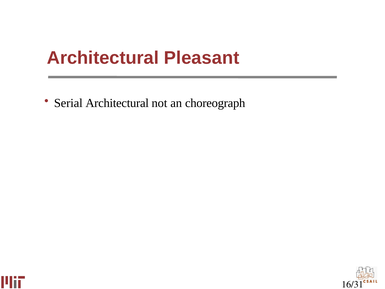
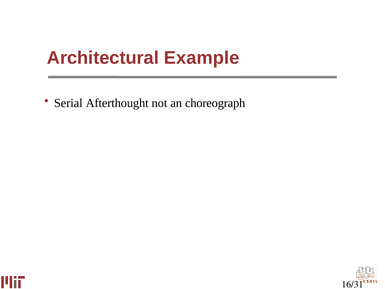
Pleasant: Pleasant -> Example
Serial Architectural: Architectural -> Afterthought
